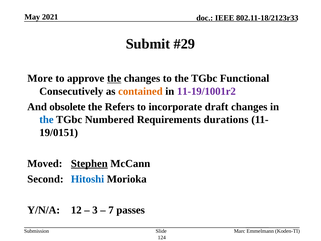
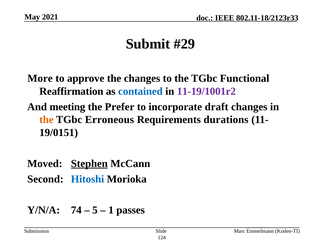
the at (114, 78) underline: present -> none
Consecutively: Consecutively -> Reaffirmation
contained colour: orange -> blue
obsolete: obsolete -> meeting
Refers: Refers -> Prefer
the at (46, 120) colour: blue -> orange
Numbered: Numbered -> Erroneous
12: 12 -> 74
3: 3 -> 5
7: 7 -> 1
